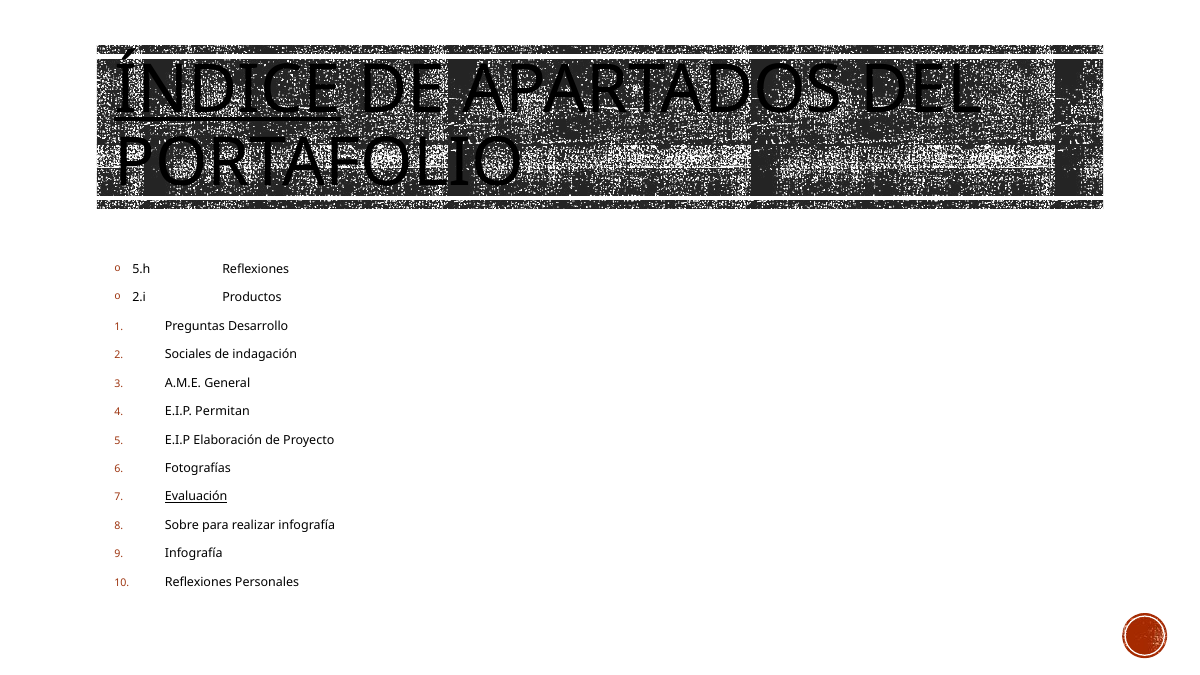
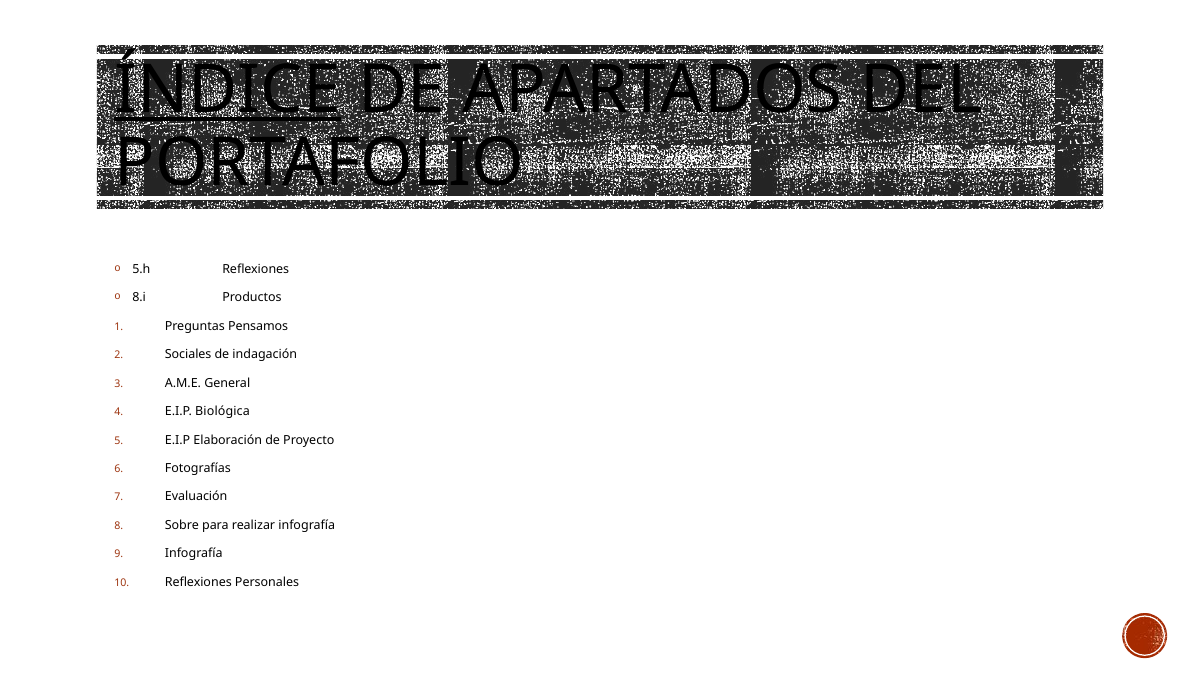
2.i: 2.i -> 8.i
Desarrollo: Desarrollo -> Pensamos
Permitan: Permitan -> Biológica
Evaluación underline: present -> none
